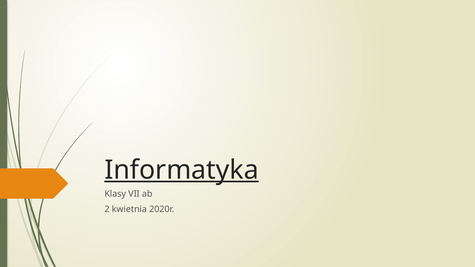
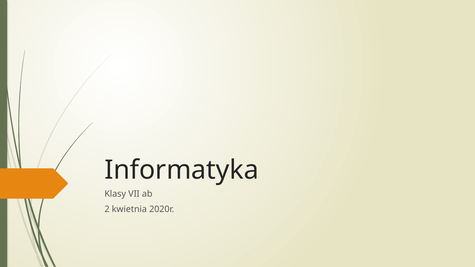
Informatyka underline: present -> none
